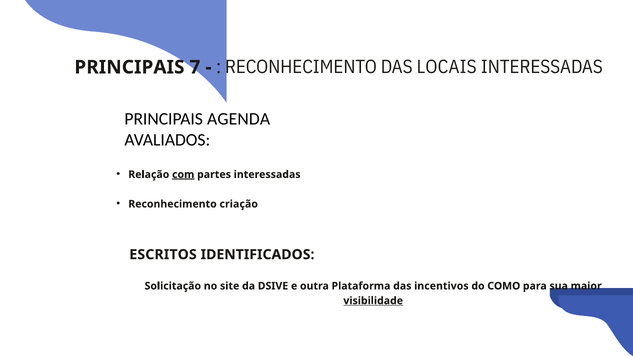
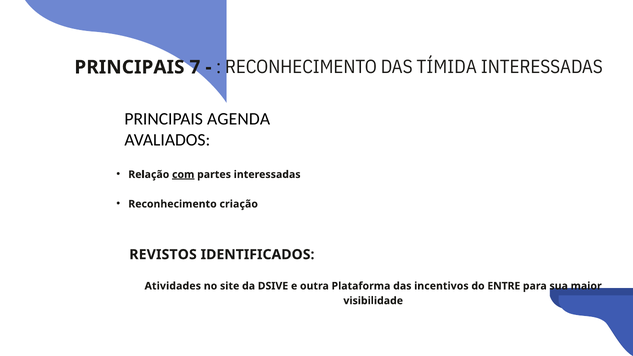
LOCAIS: LOCAIS -> TÍMIDA
ESCRITOS: ESCRITOS -> REVISTOS
Solicitação: Solicitação -> Atividades
COMO: COMO -> ENTRE
visibilidade underline: present -> none
